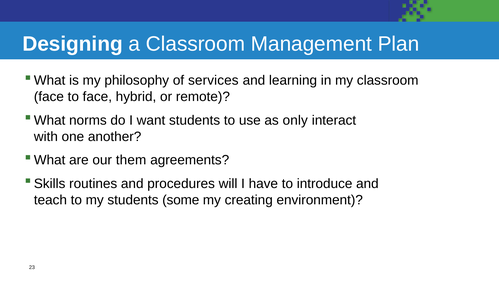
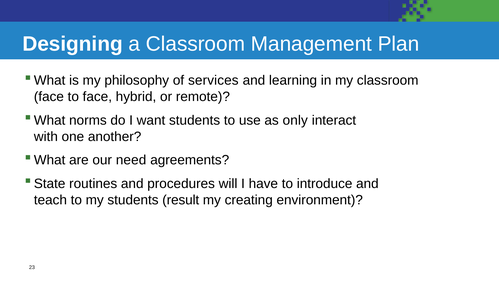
them: them -> need
Skills: Skills -> State
some: some -> result
